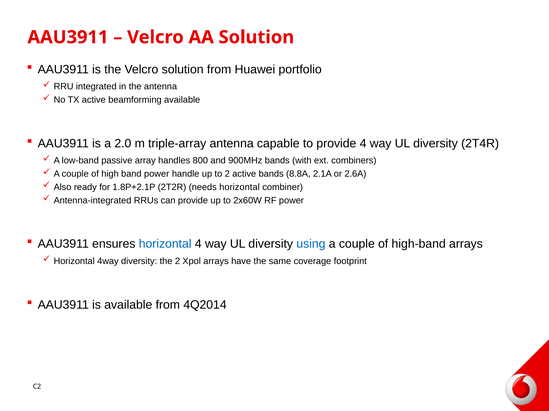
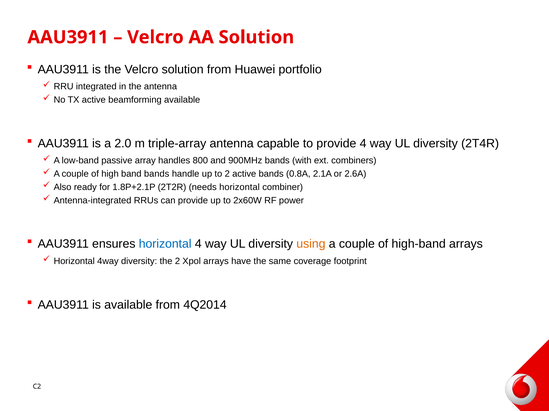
band power: power -> bands
8.8A: 8.8A -> 0.8A
using colour: blue -> orange
